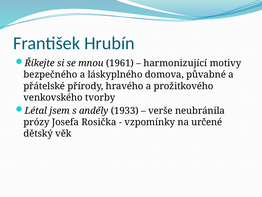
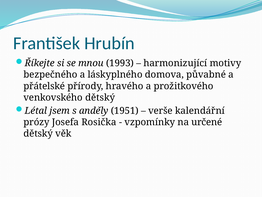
1961: 1961 -> 1993
venkovského tvorby: tvorby -> dětský
1933: 1933 -> 1951
neubránila: neubránila -> kalendářní
